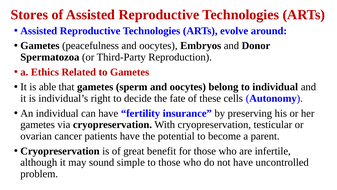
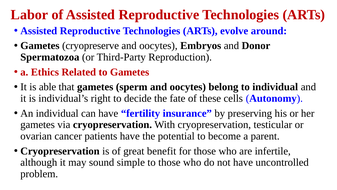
Stores: Stores -> Labor
peacefulness: peacefulness -> cryopreserve
